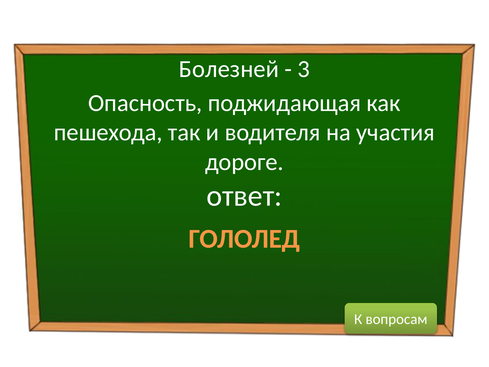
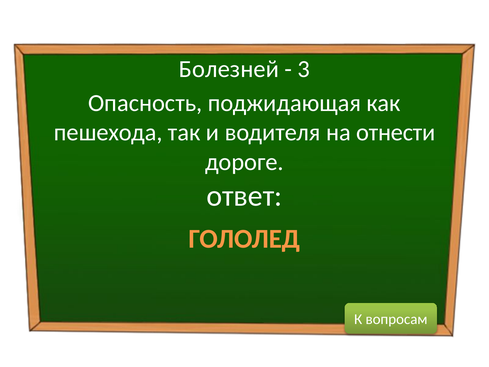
участия: участия -> отнести
